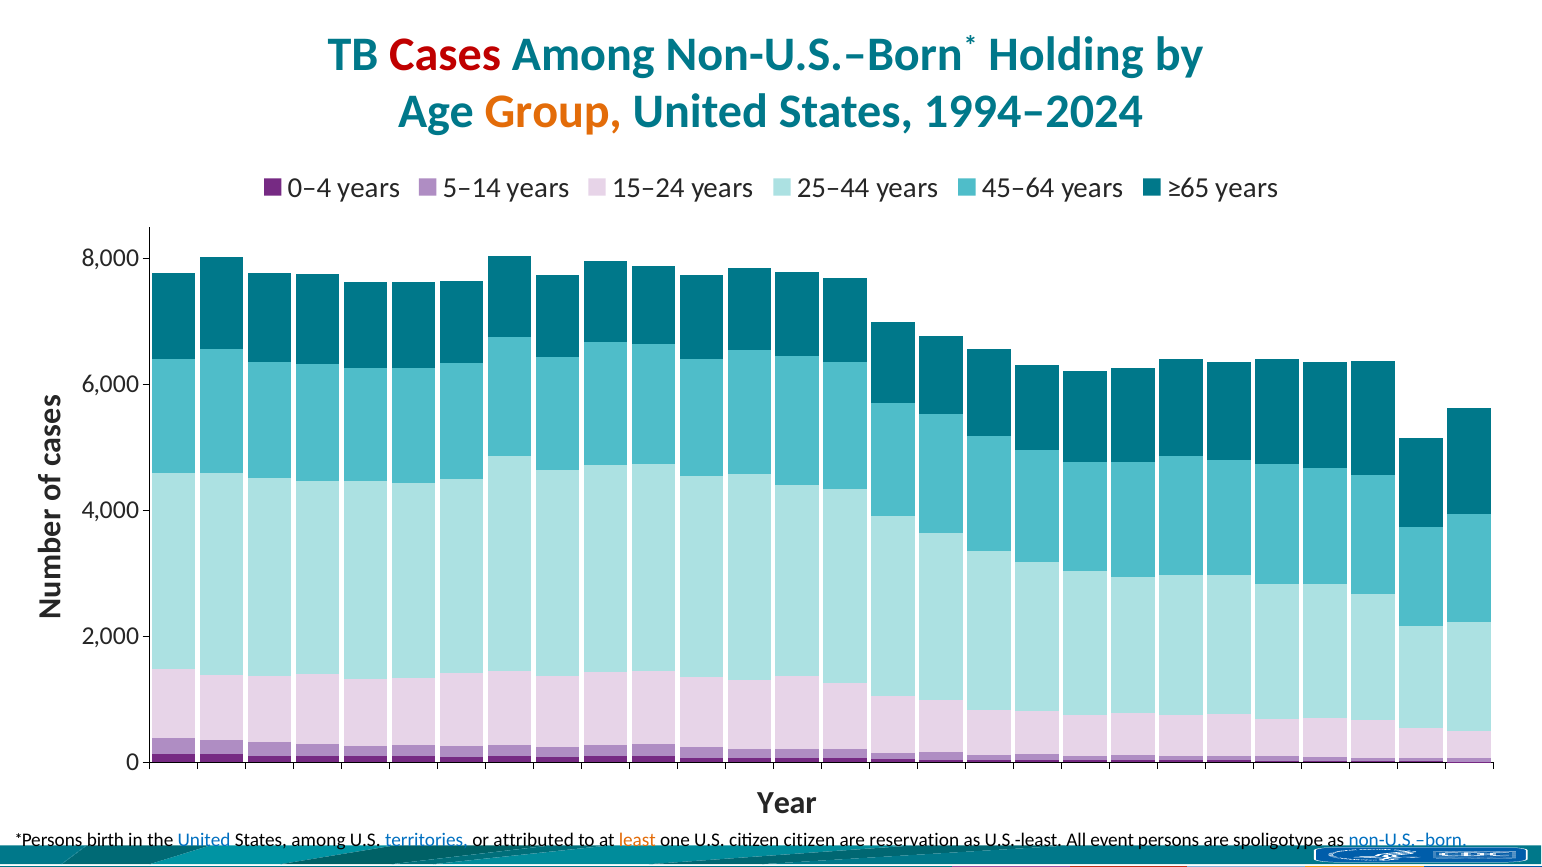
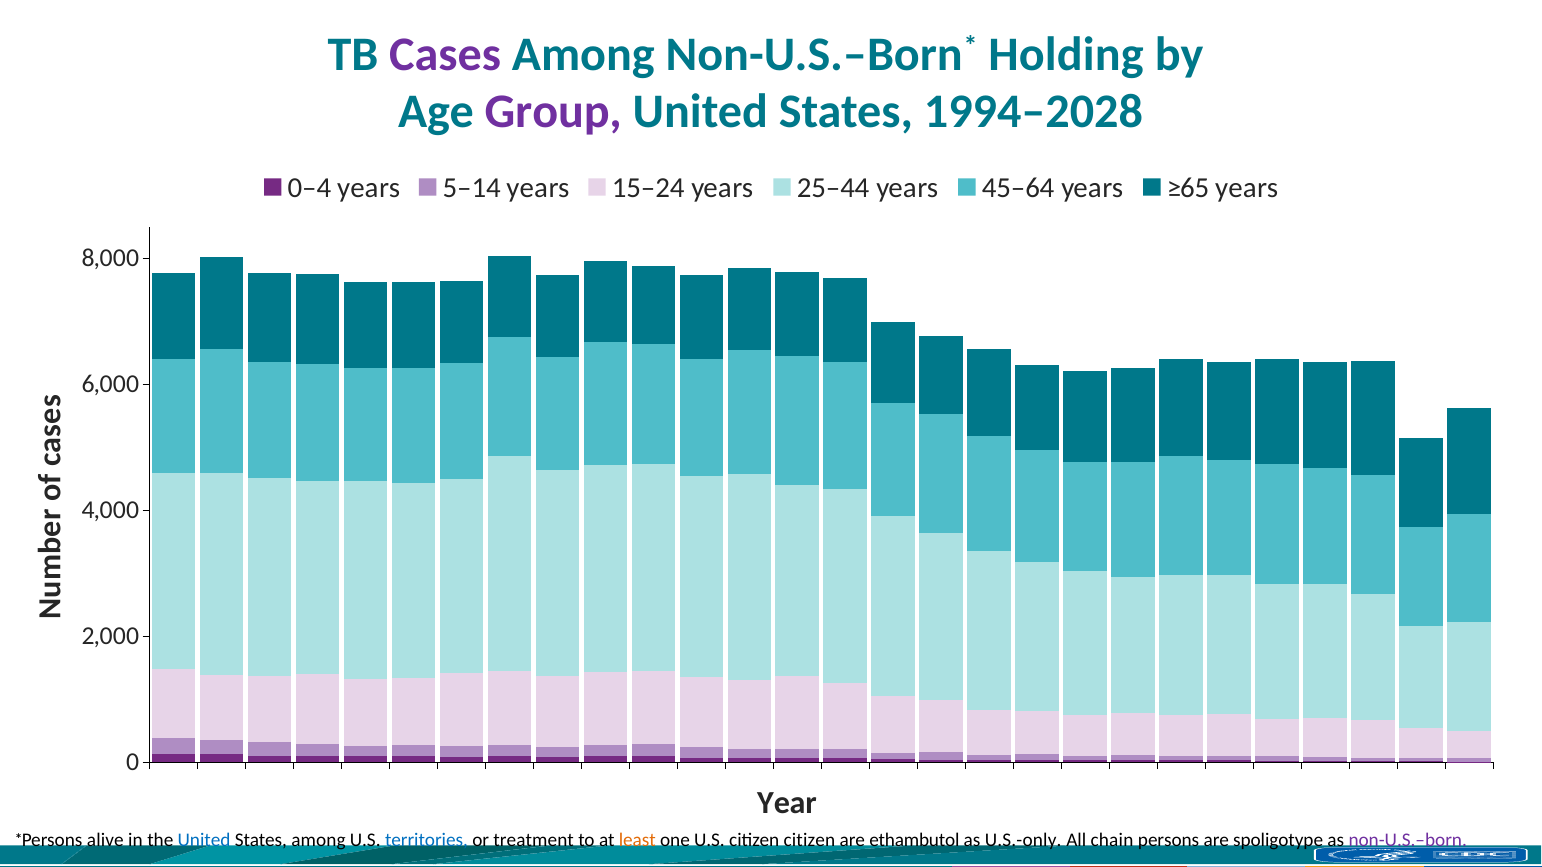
Cases colour: red -> purple
Group colour: orange -> purple
1994–2024: 1994–2024 -> 1994–2028
birth: birth -> alive
attributed: attributed -> treatment
reservation: reservation -> ethambutol
U.S.-least: U.S.-least -> U.S.-only
event: event -> chain
non-U.S.–born colour: blue -> purple
